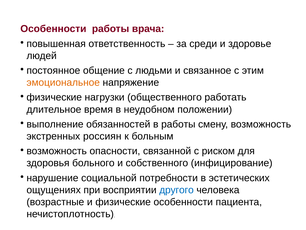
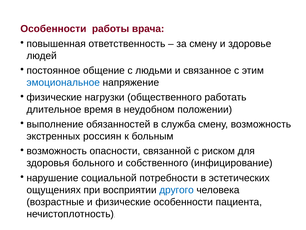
за среди: среди -> смену
эмоциональное colour: orange -> blue
в работы: работы -> служба
